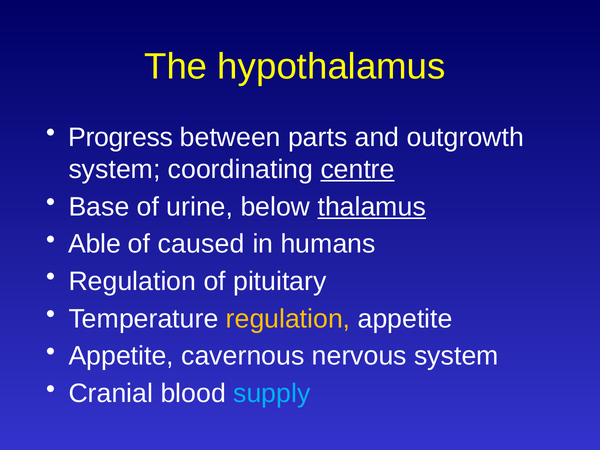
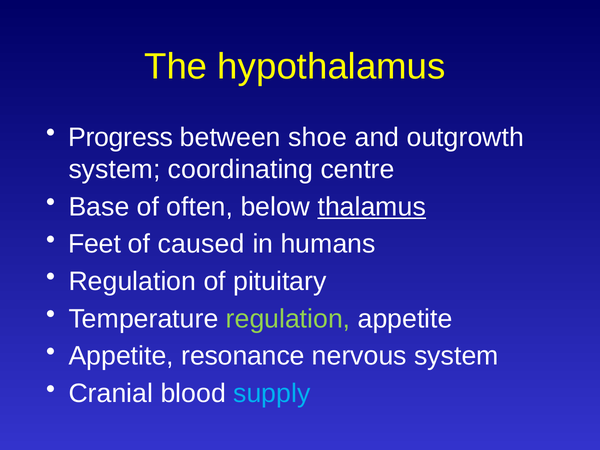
parts: parts -> shoe
centre underline: present -> none
urine: urine -> often
Able: Able -> Feet
regulation at (288, 319) colour: yellow -> light green
cavernous: cavernous -> resonance
